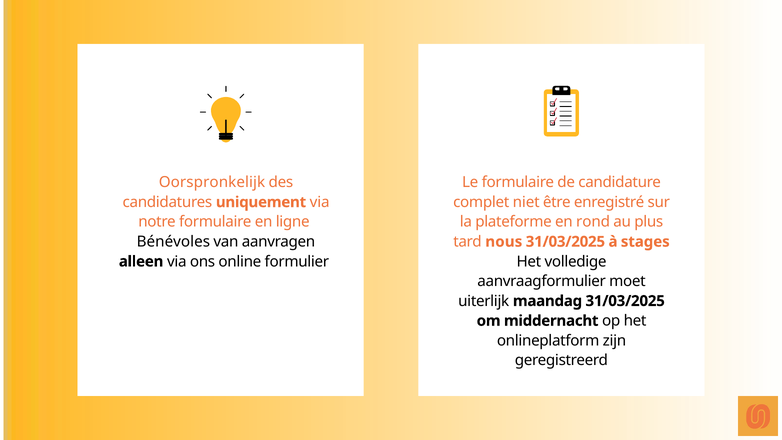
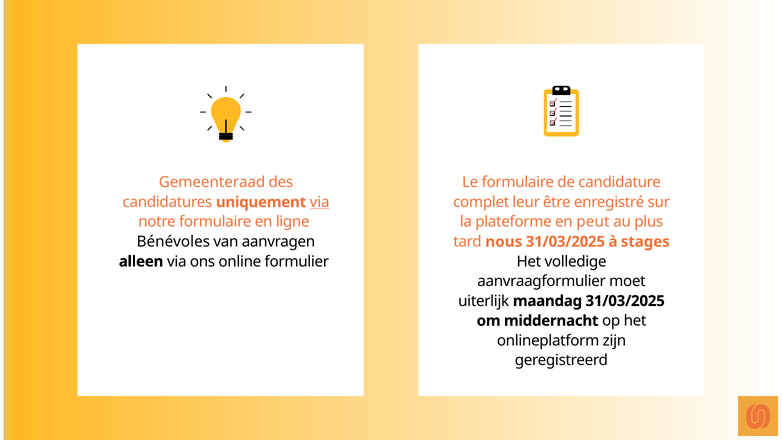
Oorspronkelijk: Oorspronkelijk -> Gemeenteraad
via at (320, 202) underline: none -> present
niet: niet -> leur
rond: rond -> peut
